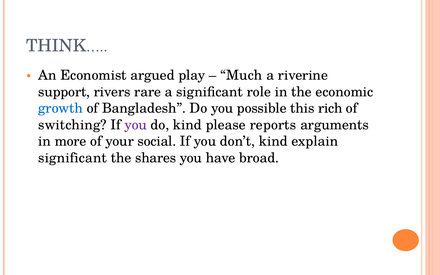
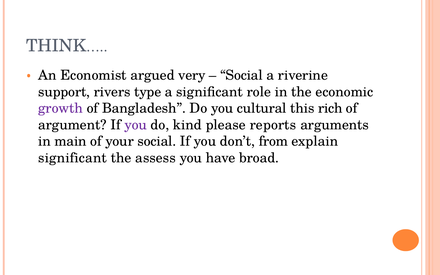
play: play -> very
Much at (241, 75): Much -> Social
rare: rare -> type
growth colour: blue -> purple
possible: possible -> cultural
switching: switching -> argument
more: more -> main
don’t kind: kind -> from
shares: shares -> assess
